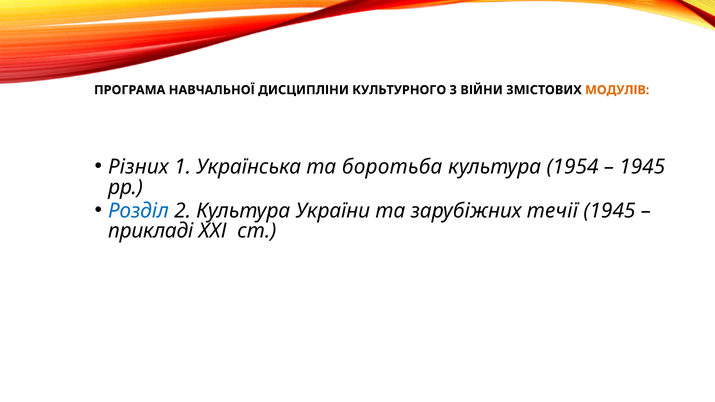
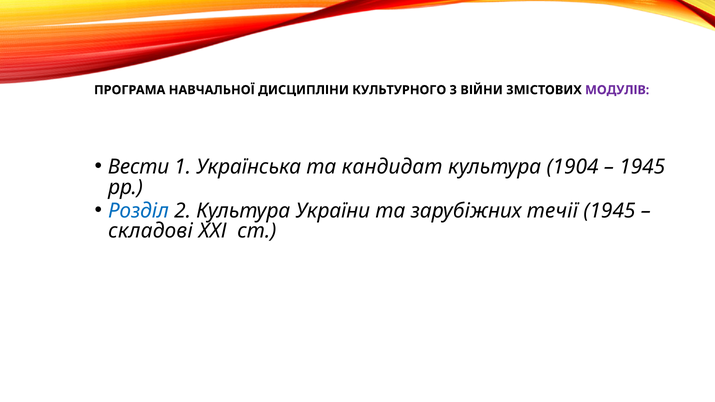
МОДУЛІВ colour: orange -> purple
Різних: Різних -> Вести
боротьба: боротьба -> кандидат
1954: 1954 -> 1904
прикладі: прикладі -> складові
